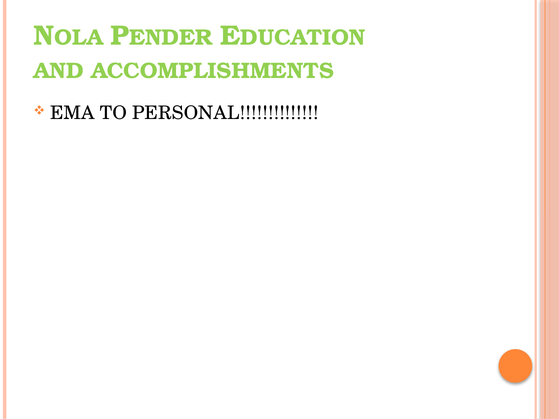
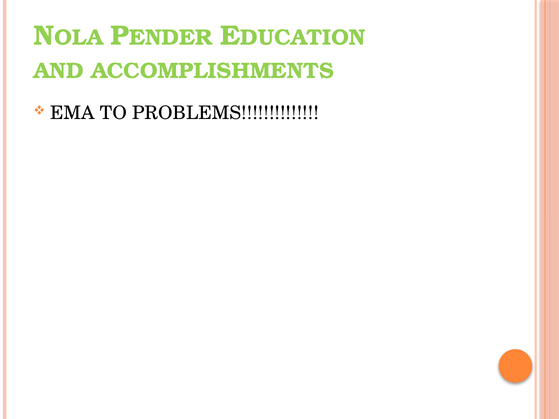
PERSONAL: PERSONAL -> PROBLEMS
